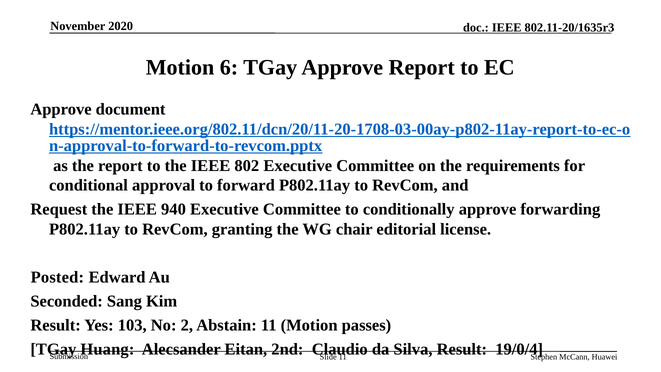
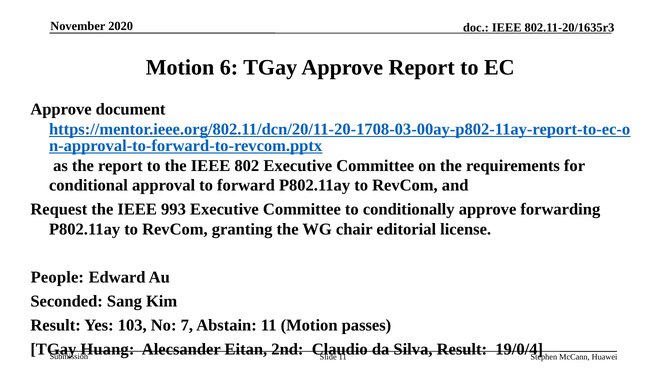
940: 940 -> 993
Posted: Posted -> People
2: 2 -> 7
